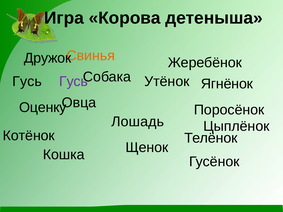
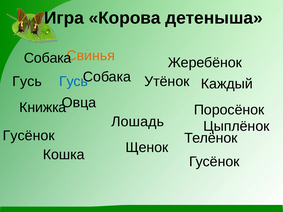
Дружок at (48, 58): Дружок -> Собака
Гусь at (73, 82) colour: purple -> blue
Ягнёнок: Ягнёнок -> Каждый
Оценку: Оценку -> Книжка
Котёнок at (29, 136): Котёнок -> Гусёнок
